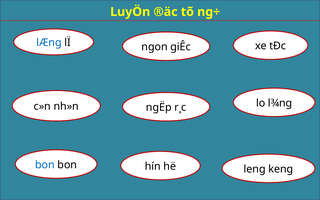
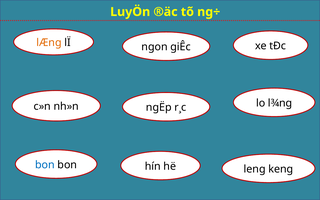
lÆng colour: blue -> orange
